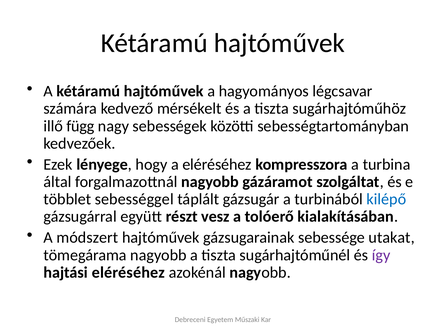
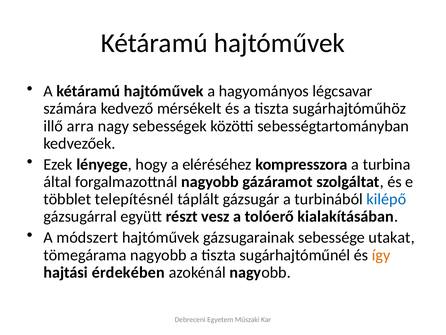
függ: függ -> arra
sebességgel: sebességgel -> telepítésnél
így colour: purple -> orange
hajtási eléréséhez: eléréséhez -> érdekében
